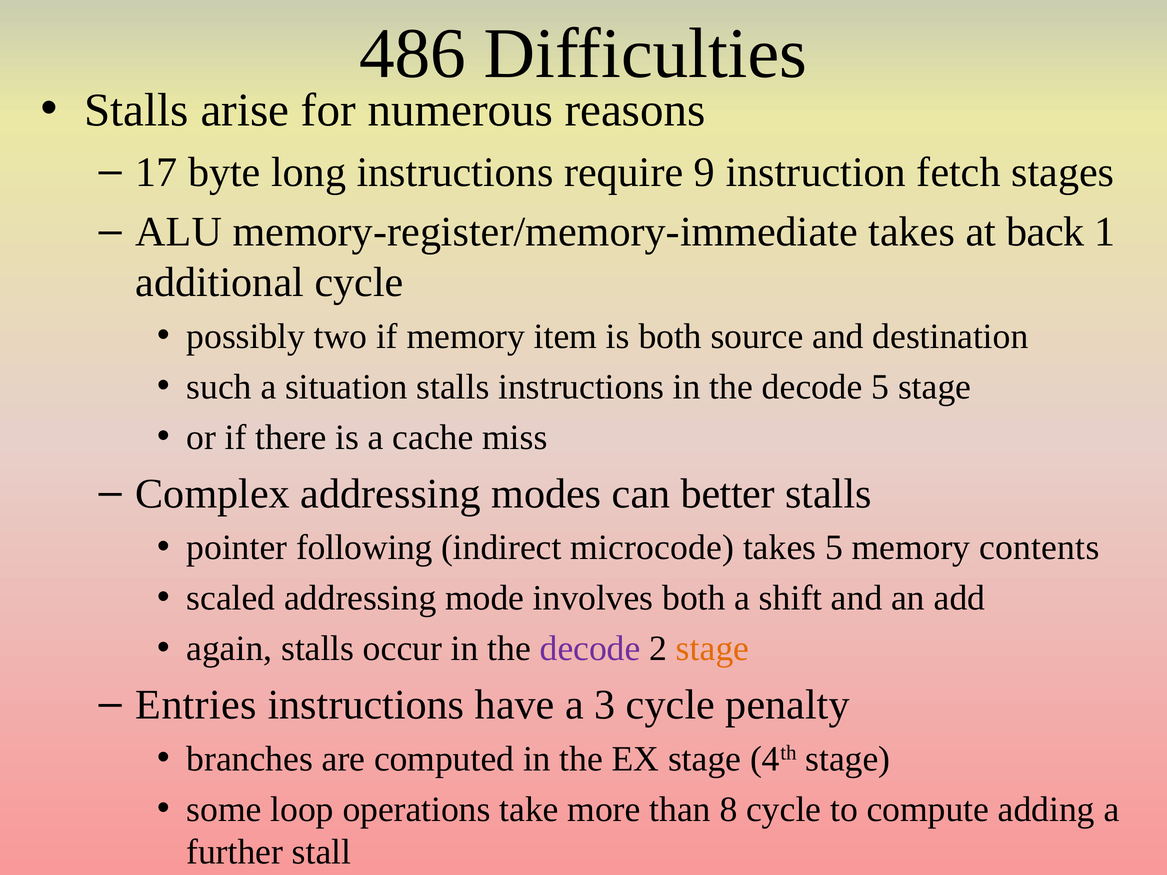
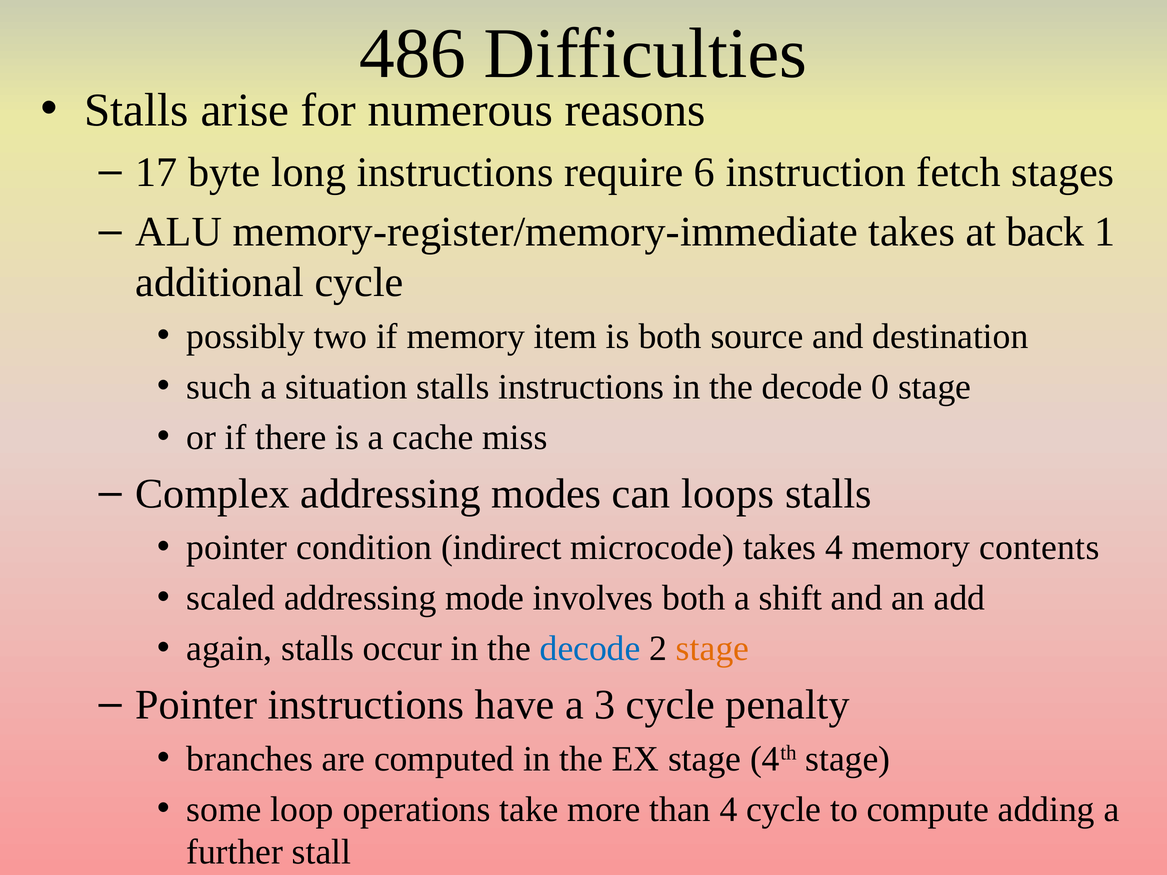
9: 9 -> 6
decode 5: 5 -> 0
better: better -> loops
following: following -> condition
takes 5: 5 -> 4
decode at (590, 649) colour: purple -> blue
Entries at (196, 705): Entries -> Pointer
than 8: 8 -> 4
